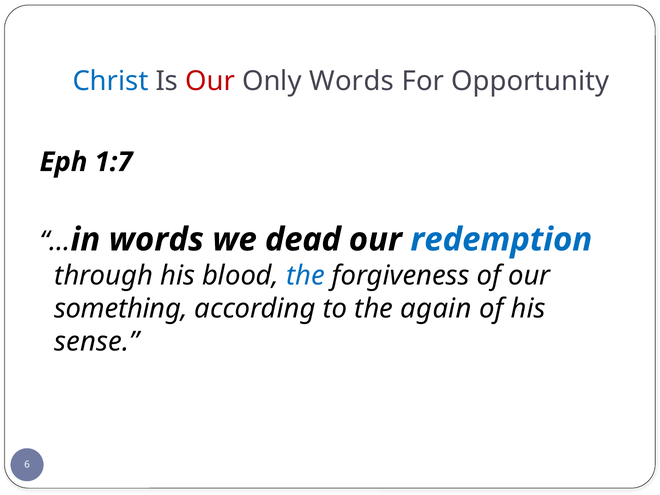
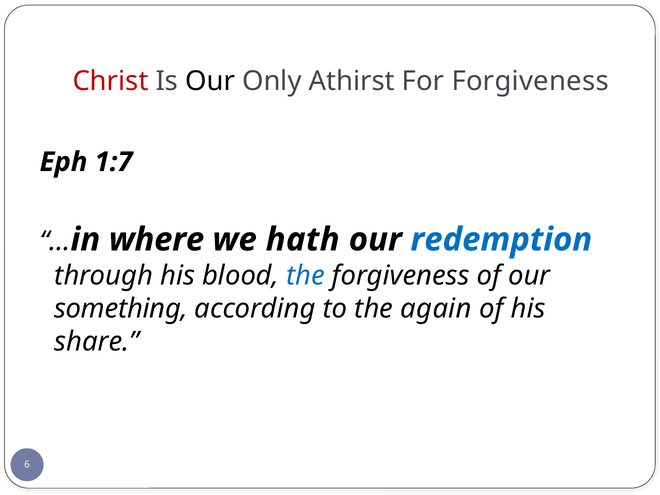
Christ colour: blue -> red
Our at (210, 81) colour: red -> black
Only Words: Words -> Athirst
For Opportunity: Opportunity -> Forgiveness
…in words: words -> where
dead: dead -> hath
sense: sense -> share
